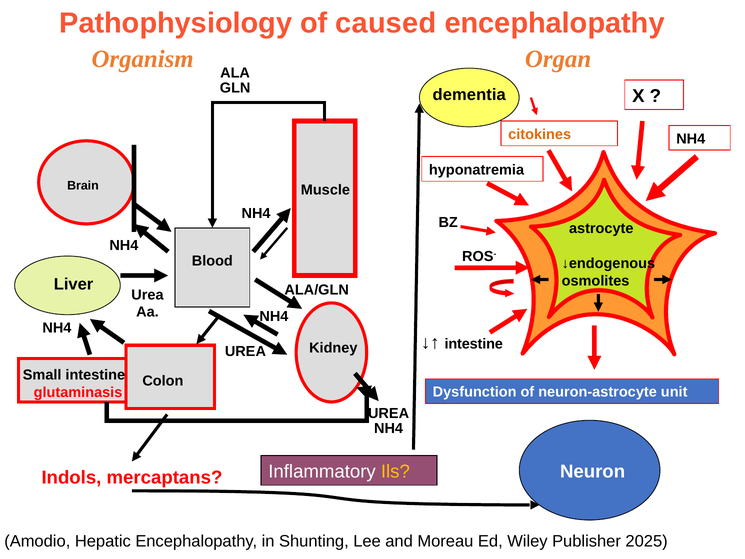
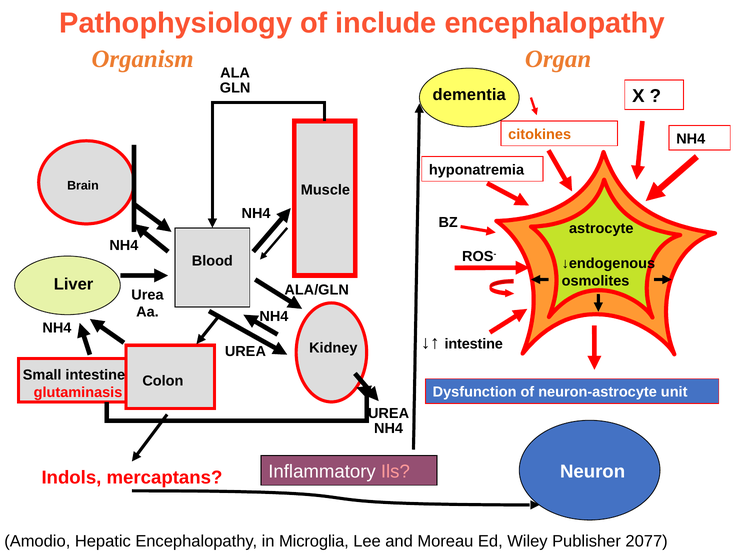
caused: caused -> include
Ils colour: yellow -> pink
Shunting: Shunting -> Microglia
2025: 2025 -> 2077
